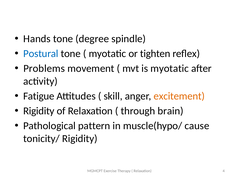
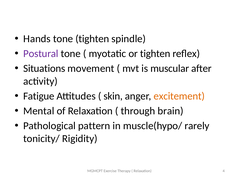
tone degree: degree -> tighten
Postural colour: blue -> purple
Problems: Problems -> Situations
is myotatic: myotatic -> muscular
skill: skill -> skin
Rigidity at (39, 111): Rigidity -> Mental
cause: cause -> rarely
